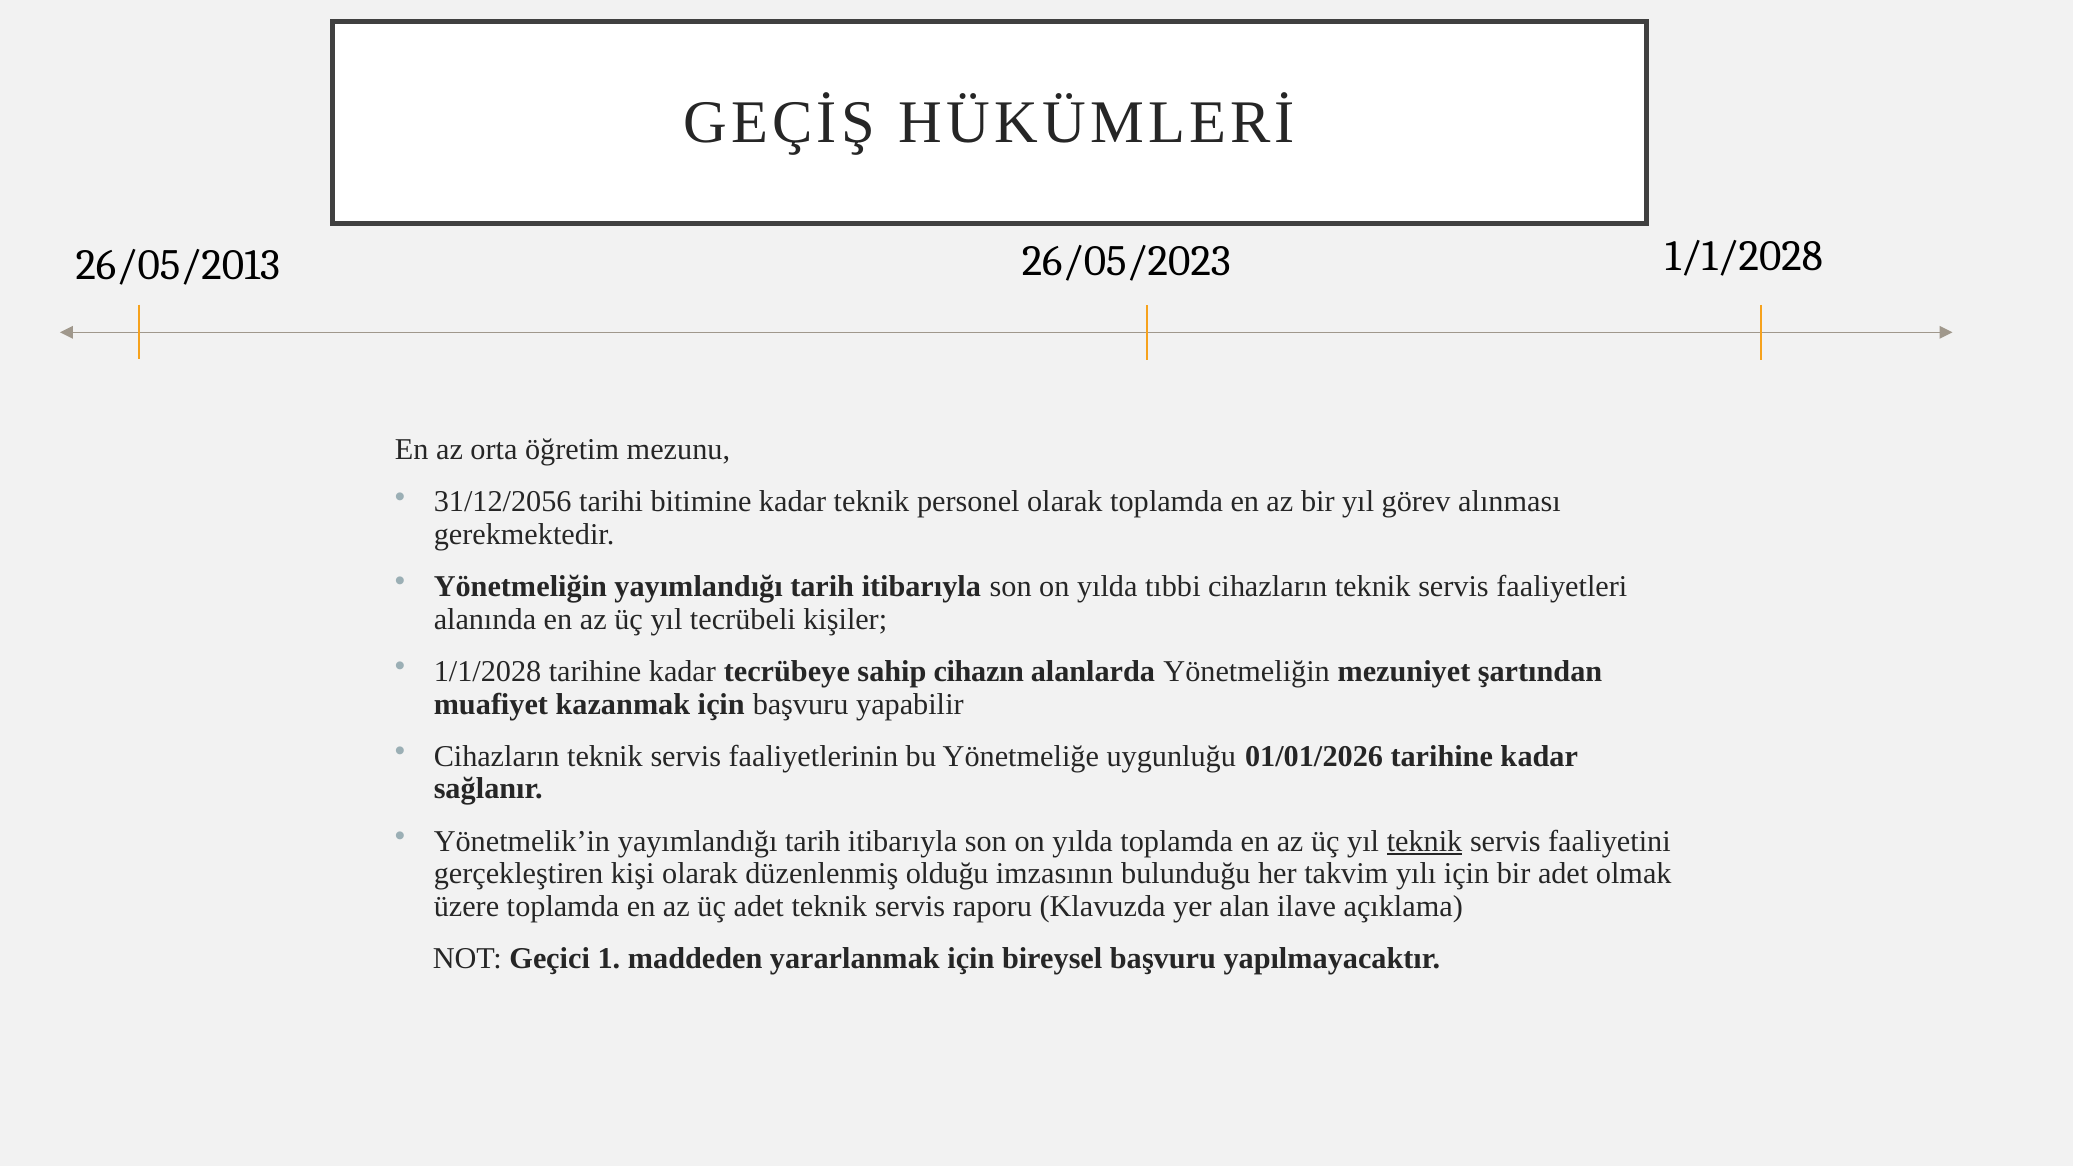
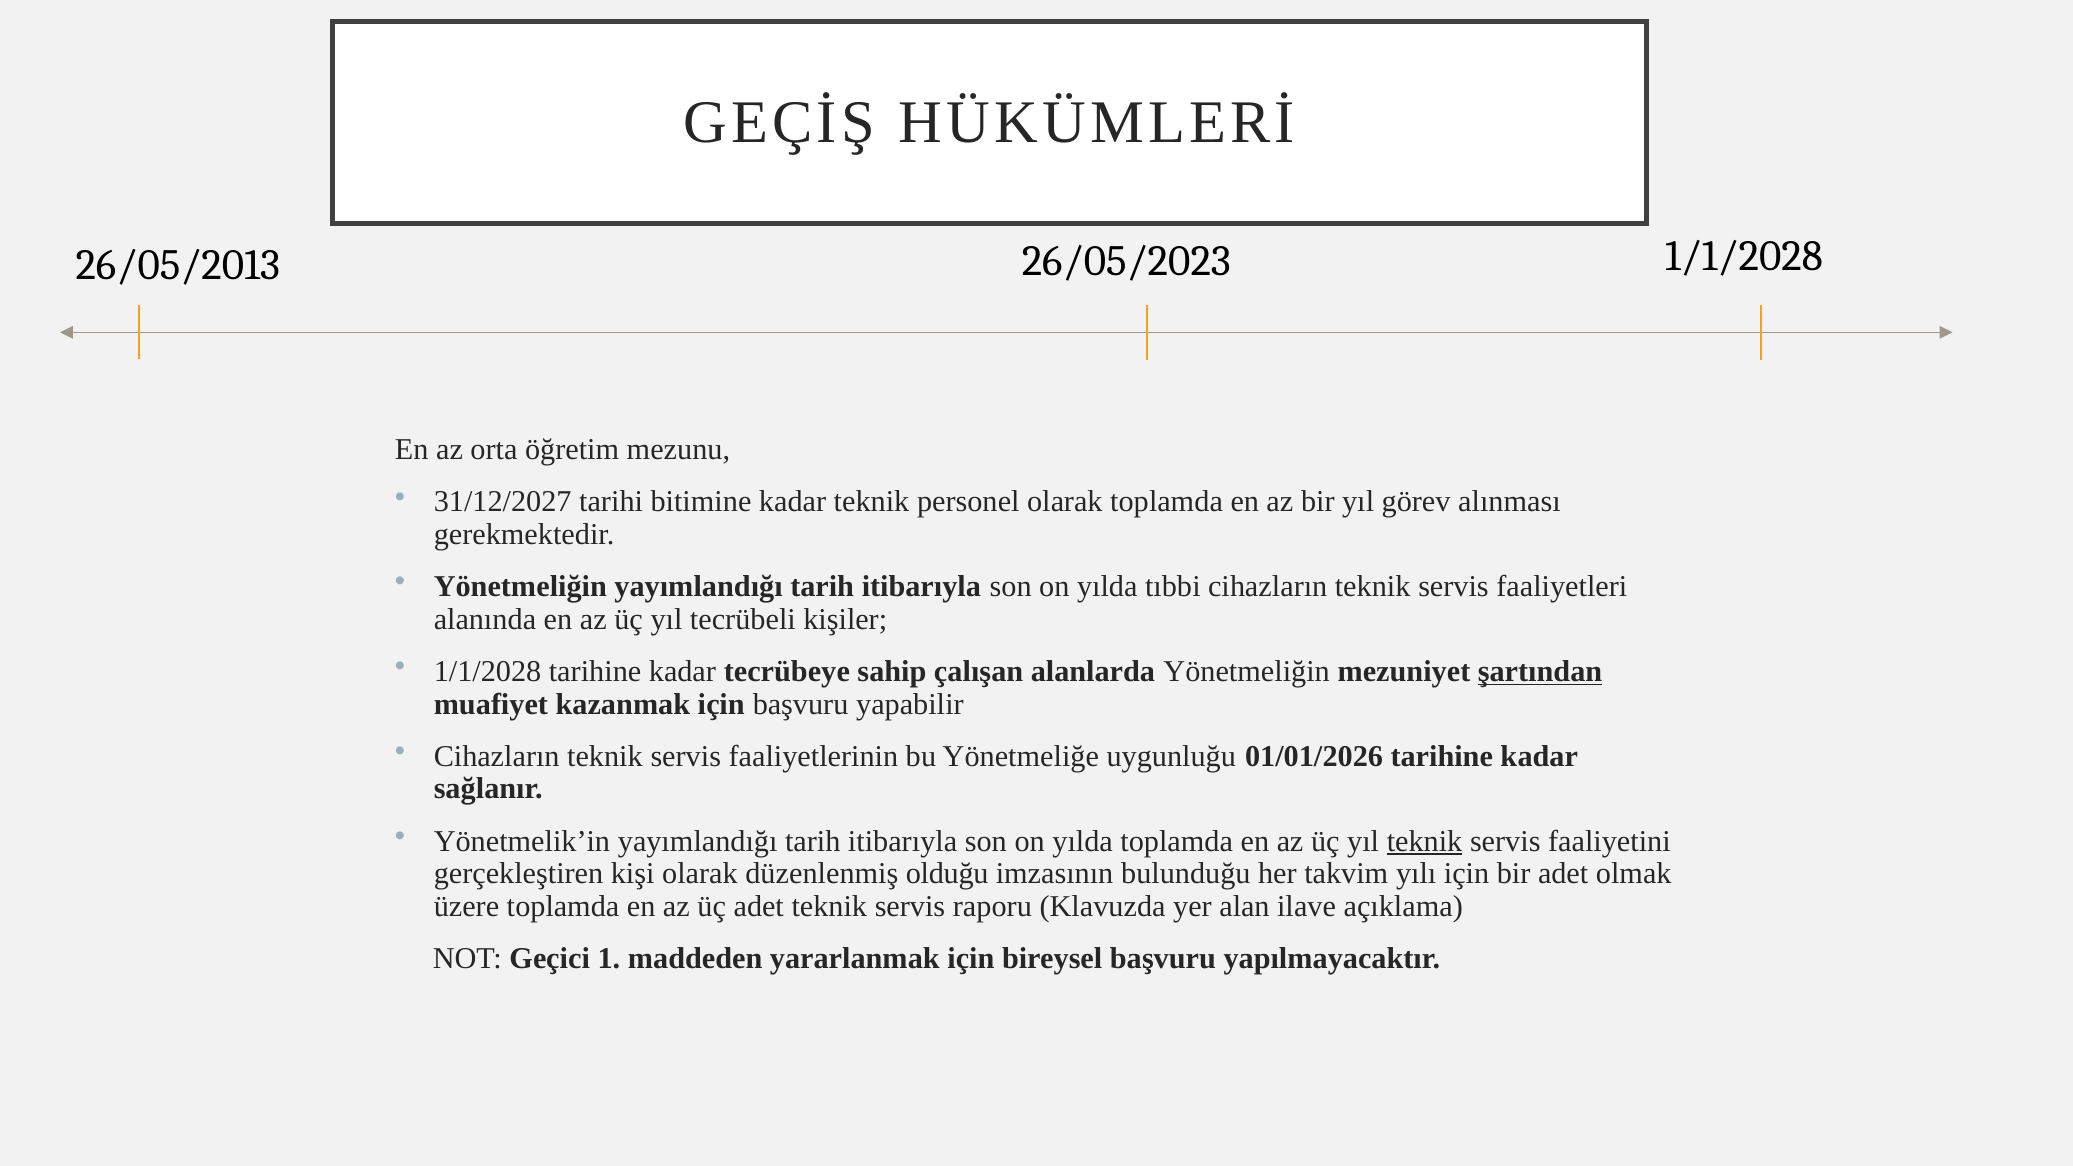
31/12/2056: 31/12/2056 -> 31/12/2027
cihazın: cihazın -> çalışan
şartından underline: none -> present
